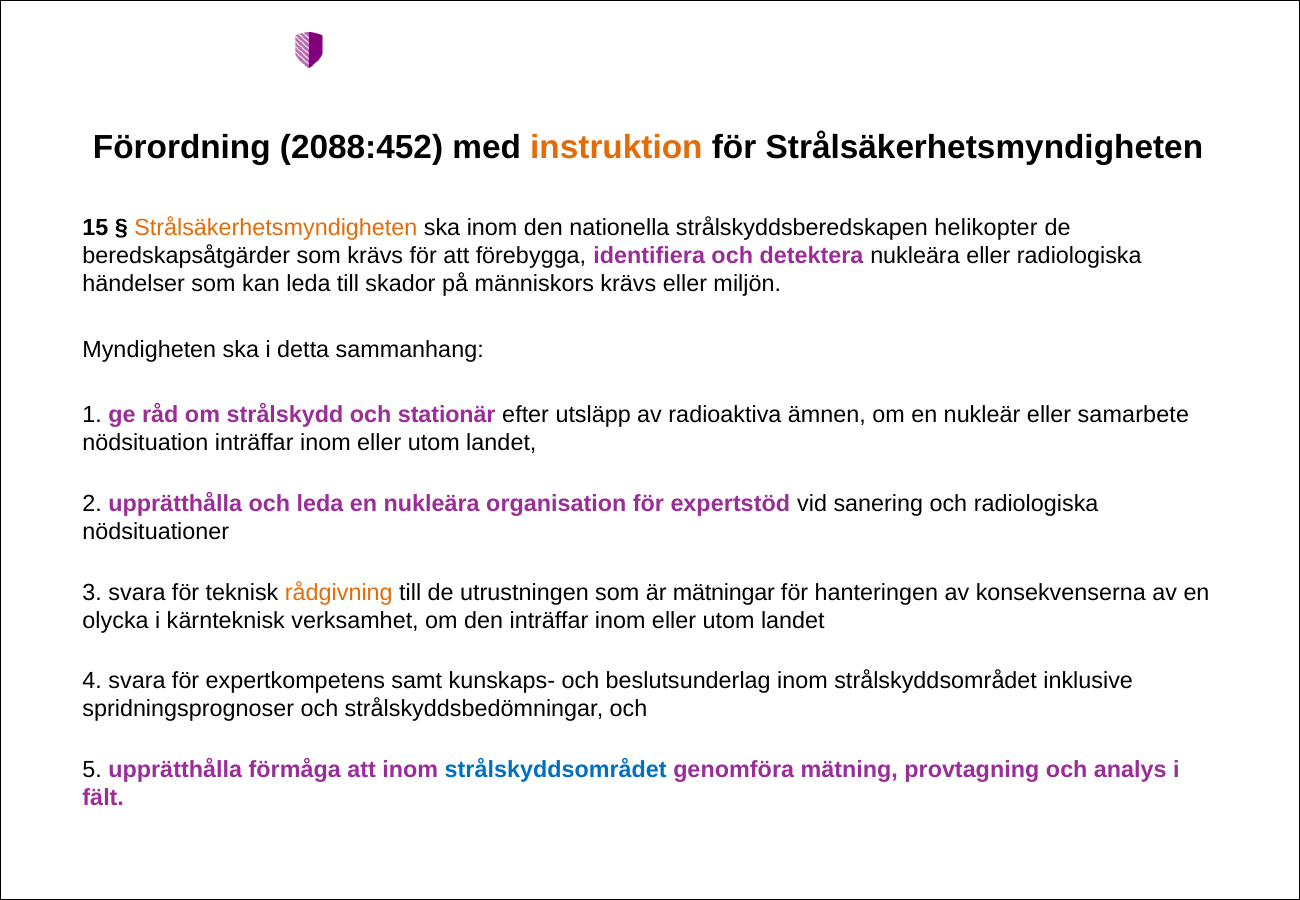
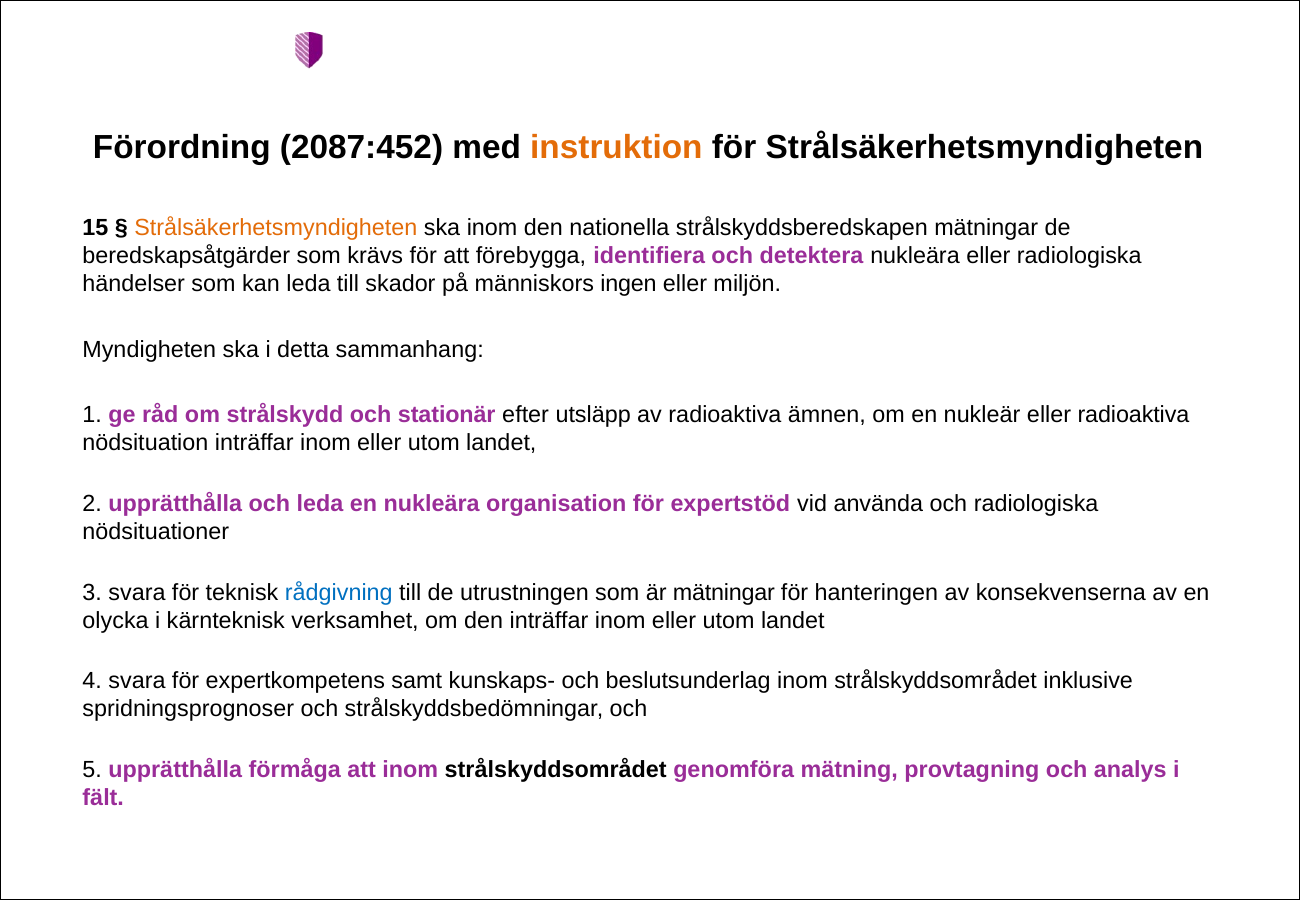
2088:452: 2088:452 -> 2087:452
strålskyddsberedskapen helikopter: helikopter -> mätningar
människors krävs: krävs -> ingen
eller samarbete: samarbete -> radioaktiva
sanering: sanering -> använda
rådgivning colour: orange -> blue
strålskyddsområdet at (556, 770) colour: blue -> black
